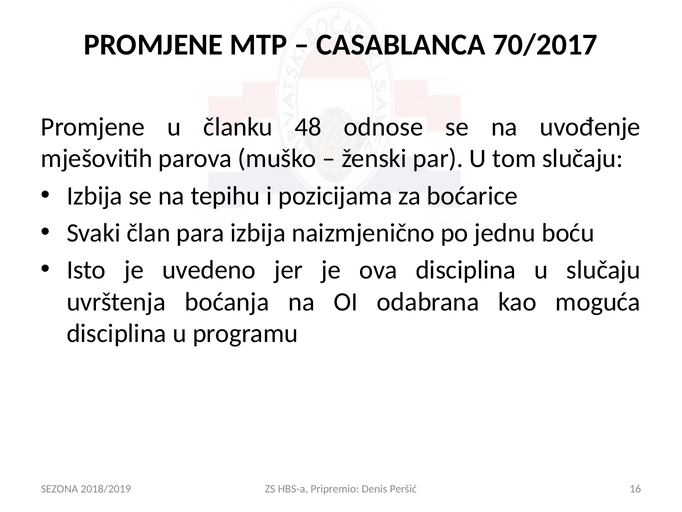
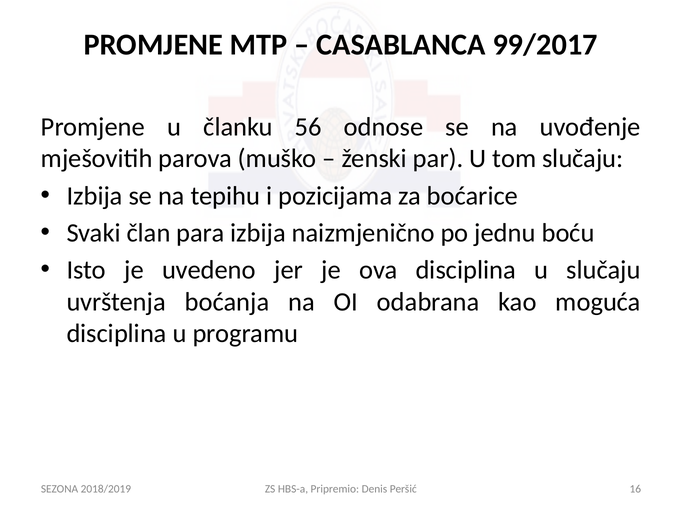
70/2017: 70/2017 -> 99/2017
48: 48 -> 56
